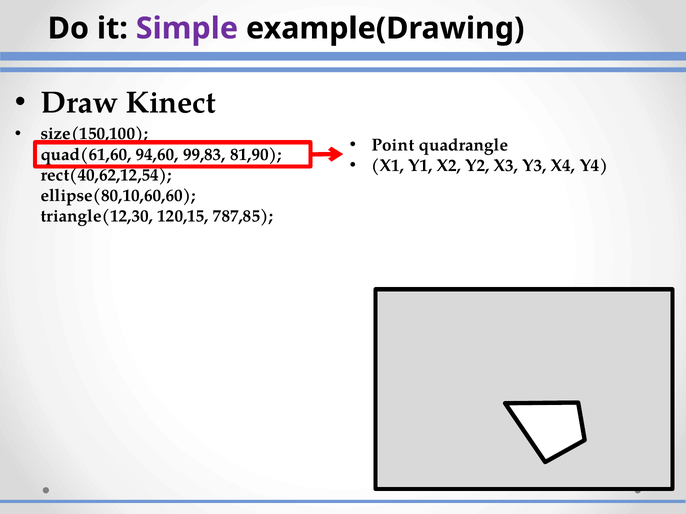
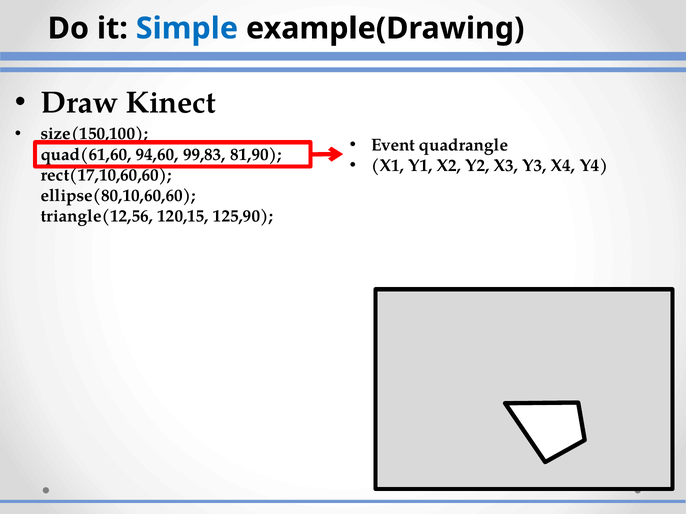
Simple colour: purple -> blue
Point: Point -> Event
rect(40,62,12,54: rect(40,62,12,54 -> rect(17,10,60,60
triangle(12,30: triangle(12,30 -> triangle(12,56
787,85: 787,85 -> 125,90
